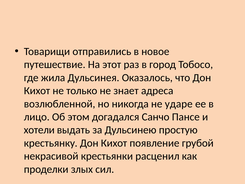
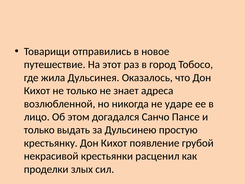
хотели at (39, 130): хотели -> только
